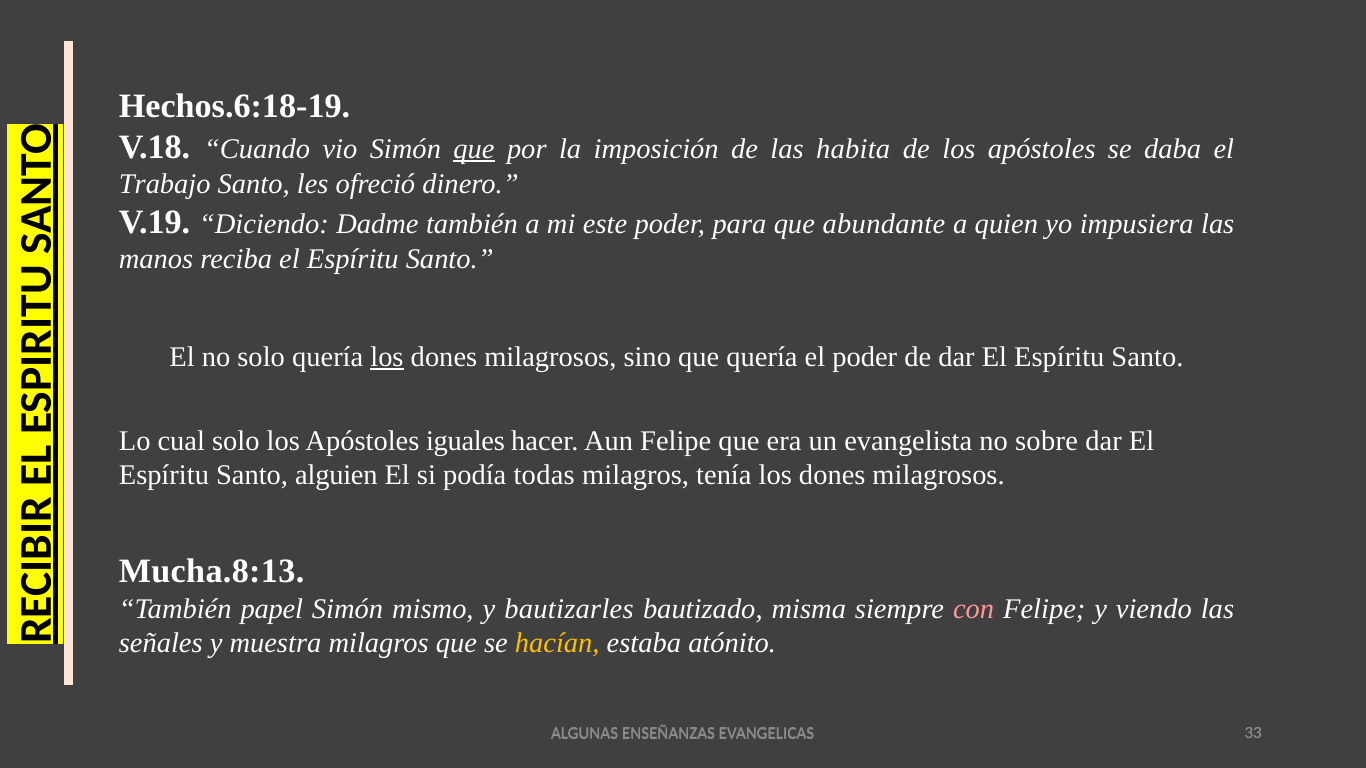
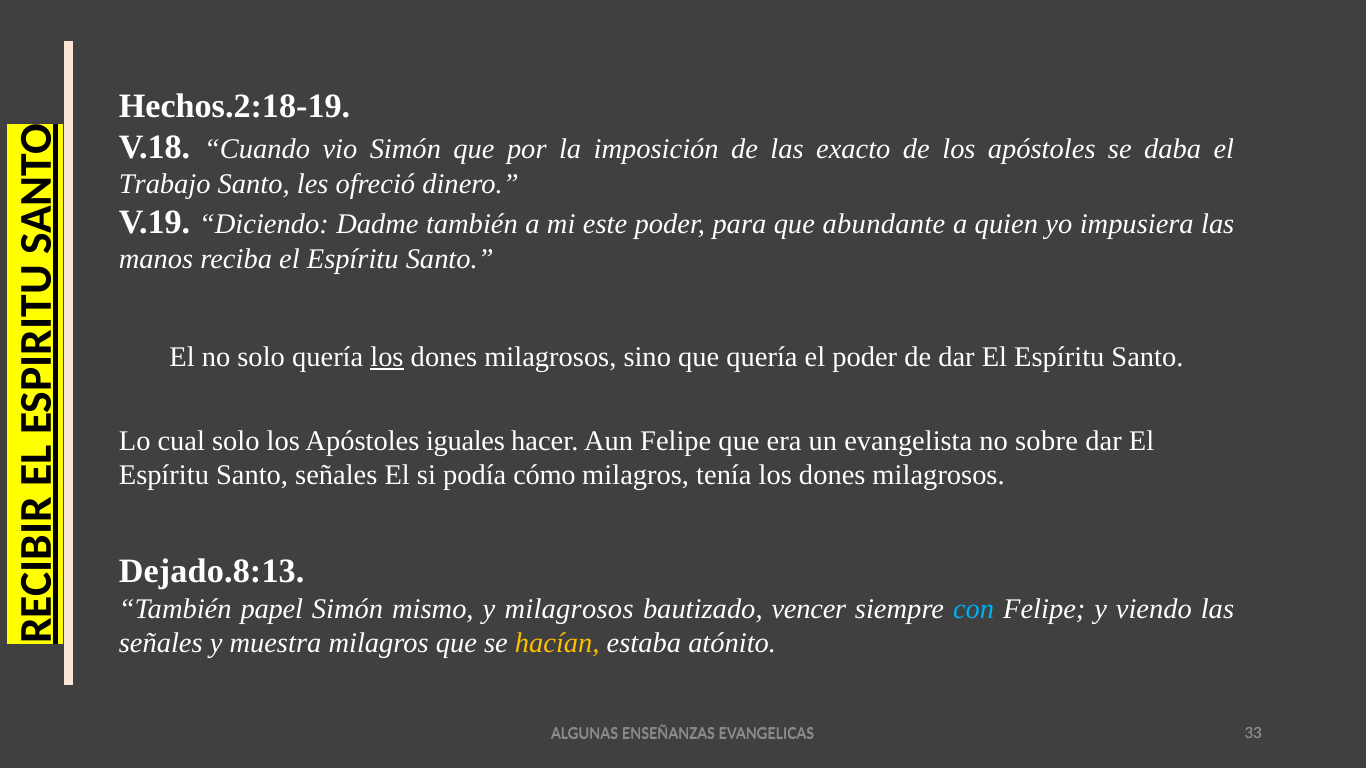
Hechos.6:18-19: Hechos.6:18-19 -> Hechos.2:18-19
que at (474, 149) underline: present -> none
habita: habita -> exacto
Santo alguien: alguien -> señales
todas: todas -> cómo
Mucha.8:13: Mucha.8:13 -> Dejado.8:13
y bautizarles: bautizarles -> milagrosos
misma: misma -> vencer
con colour: pink -> light blue
